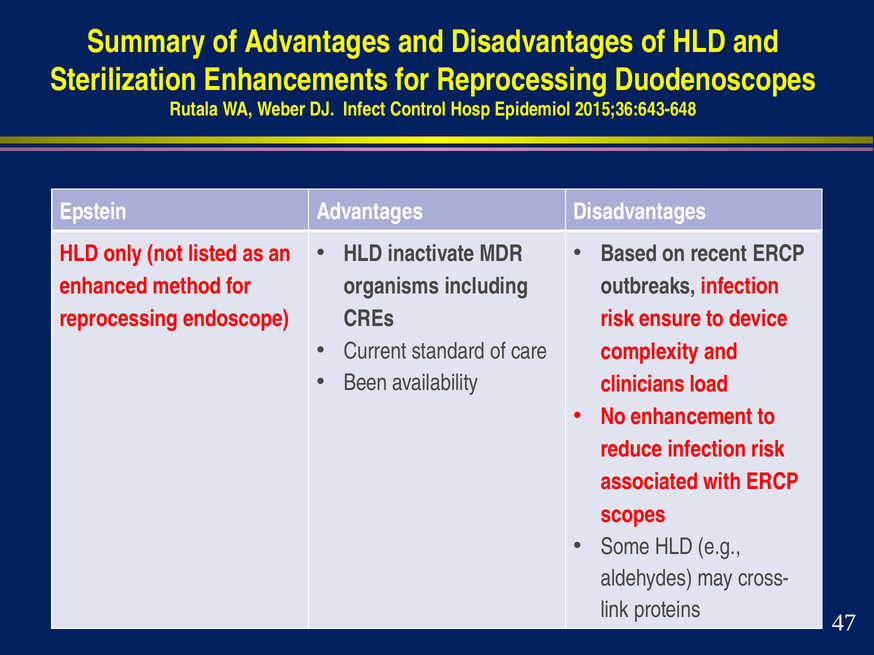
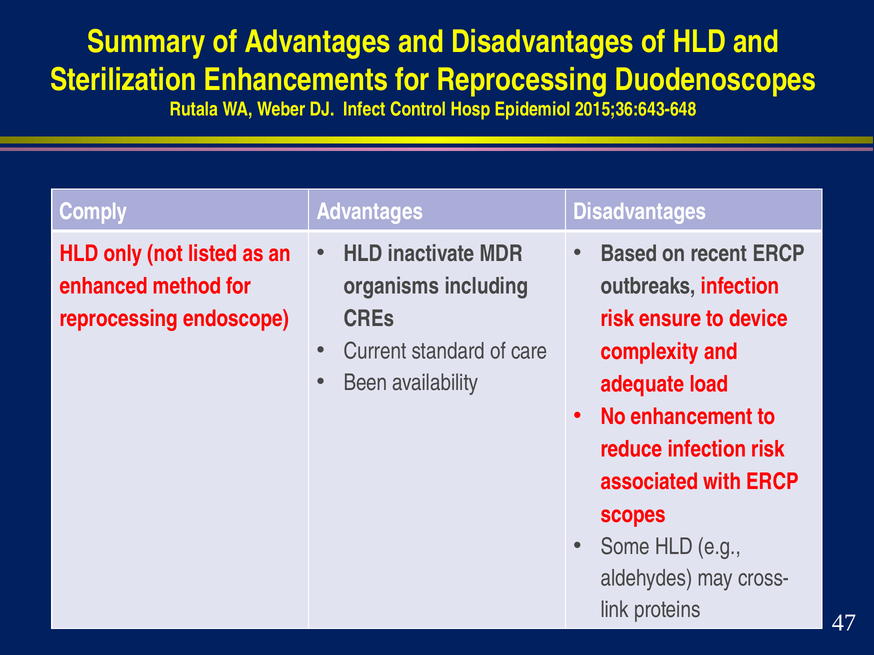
Epstein: Epstein -> Comply
clinicians: clinicians -> adequate
